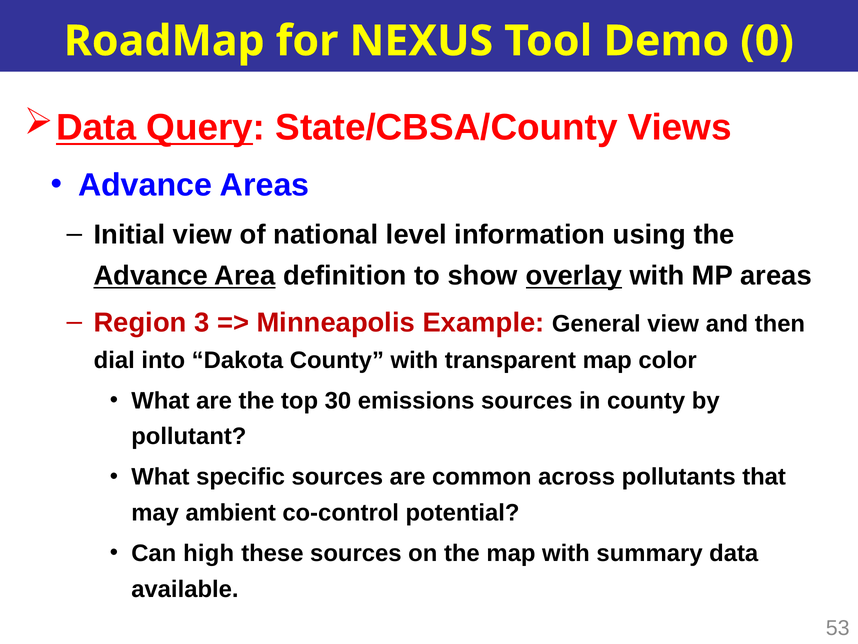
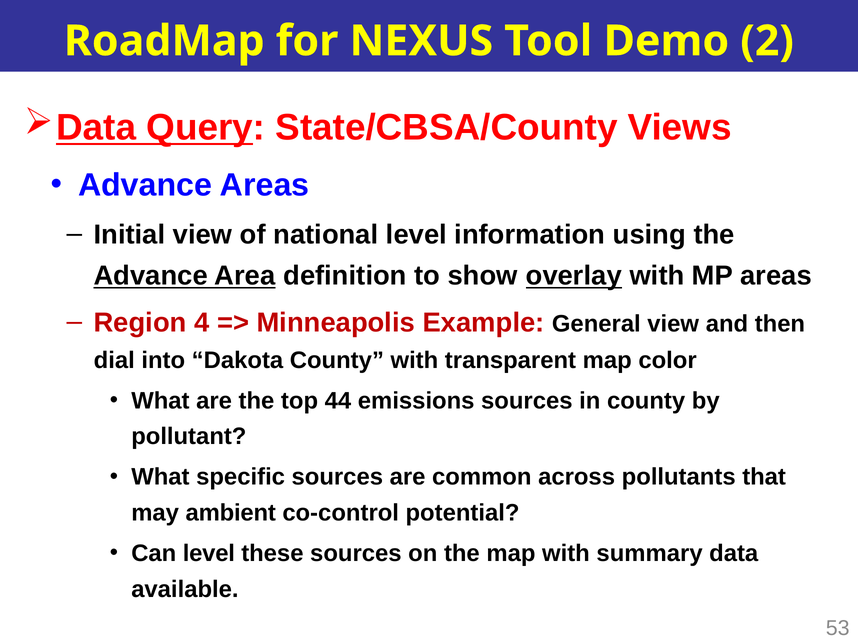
0: 0 -> 2
3: 3 -> 4
30: 30 -> 44
Can high: high -> level
